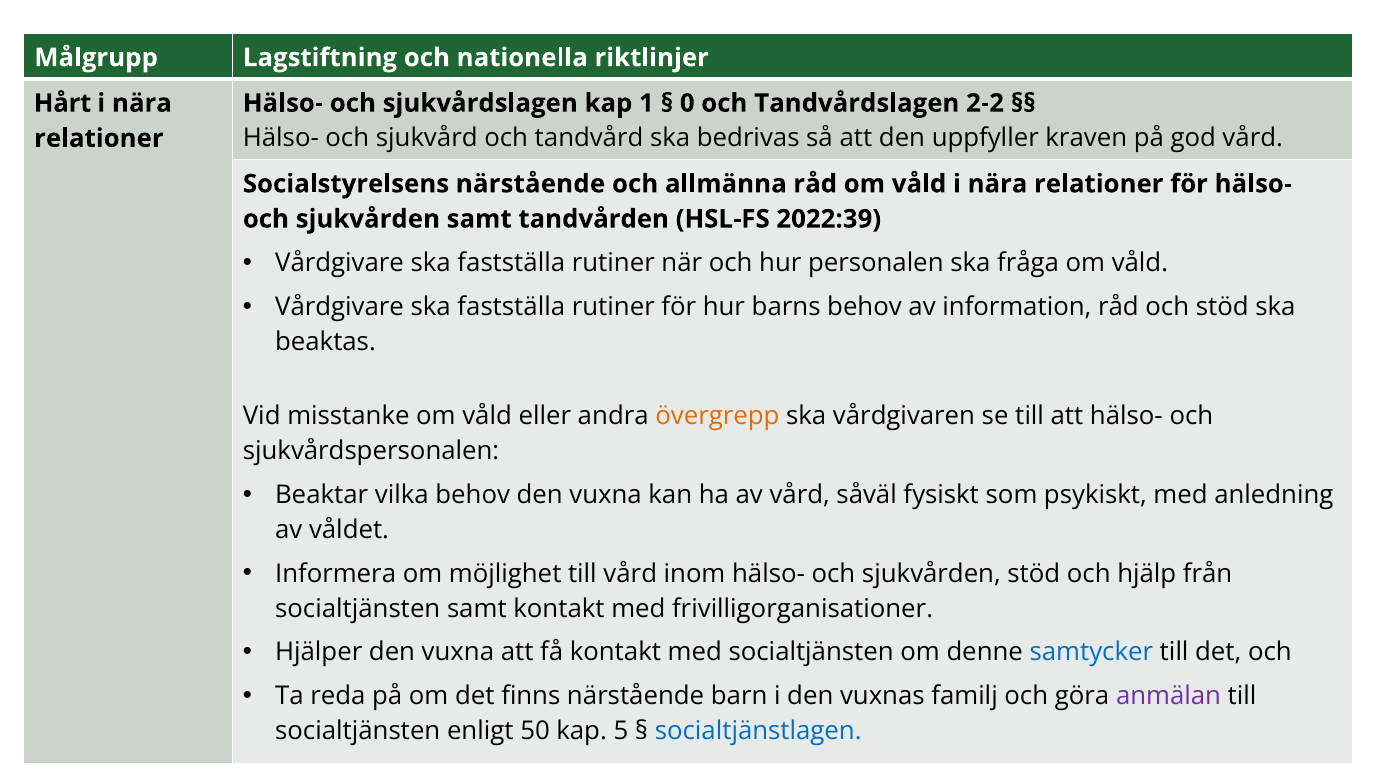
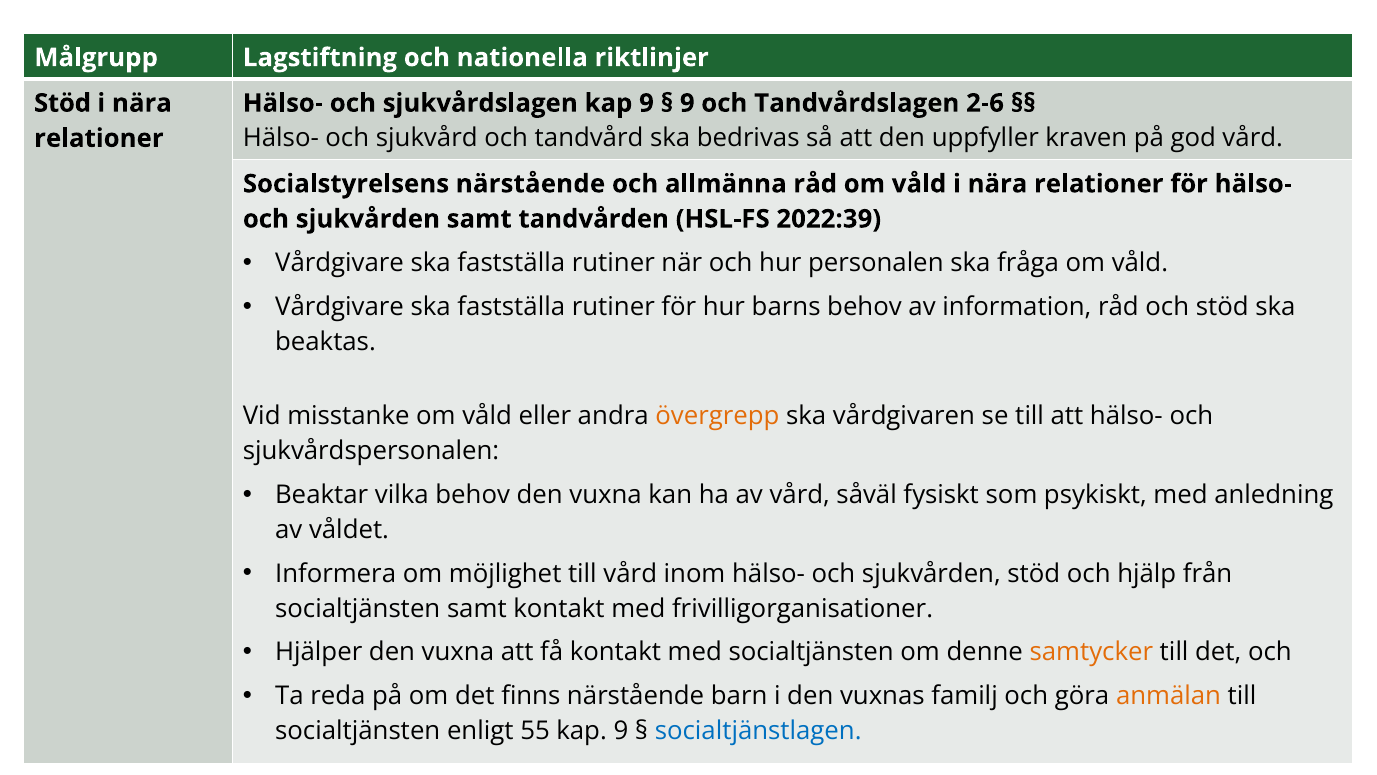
Hårt at (63, 103): Hårt -> Stöd
sjukvårdslagen kap 1: 1 -> 9
0 at (687, 103): 0 -> 9
2-2: 2-2 -> 2-6
samtycker colour: blue -> orange
anmälan colour: purple -> orange
50: 50 -> 55
5 at (621, 731): 5 -> 9
